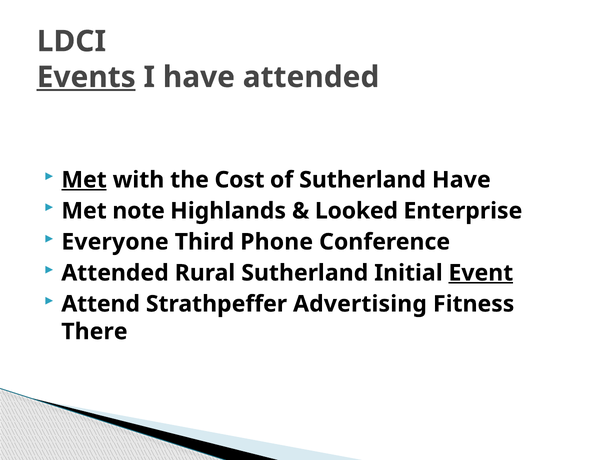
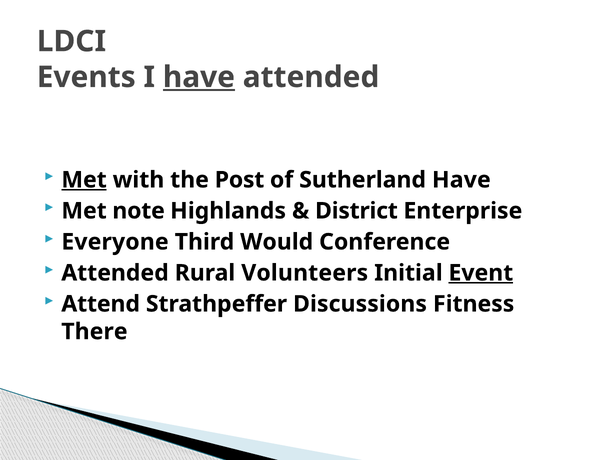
Events underline: present -> none
have at (199, 77) underline: none -> present
Cost: Cost -> Post
Looked: Looked -> District
Phone: Phone -> Would
Rural Sutherland: Sutherland -> Volunteers
Advertising: Advertising -> Discussions
